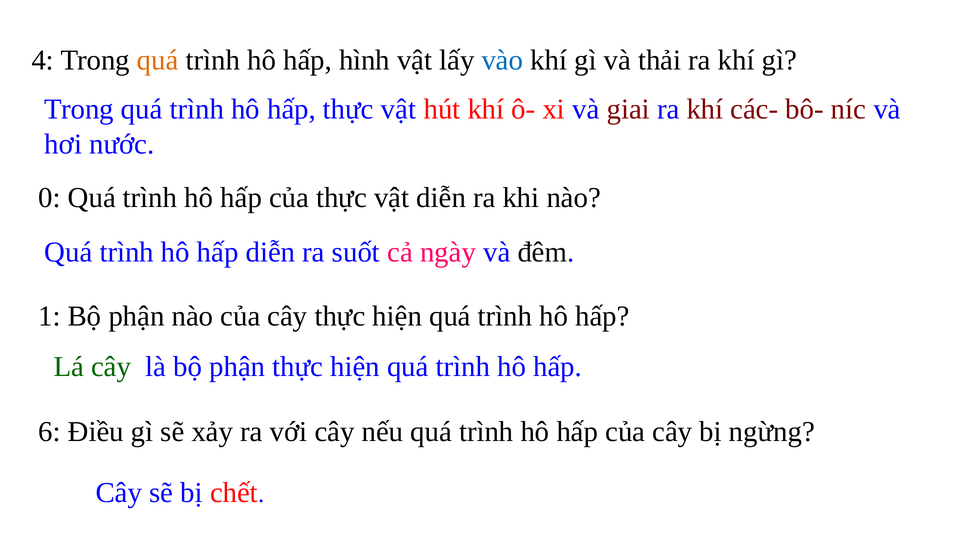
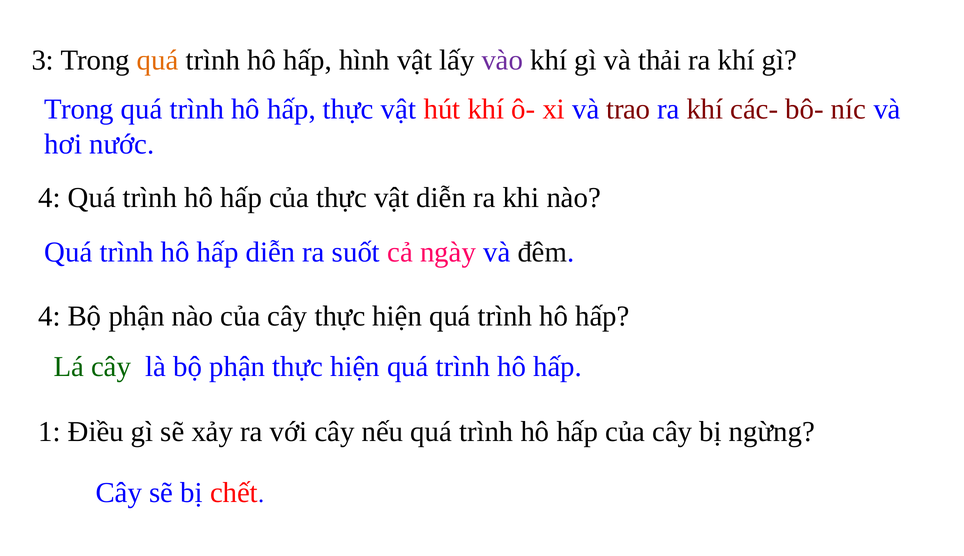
4: 4 -> 3
vào colour: blue -> purple
giai: giai -> trao
0 at (49, 198): 0 -> 4
1 at (49, 316): 1 -> 4
6: 6 -> 1
